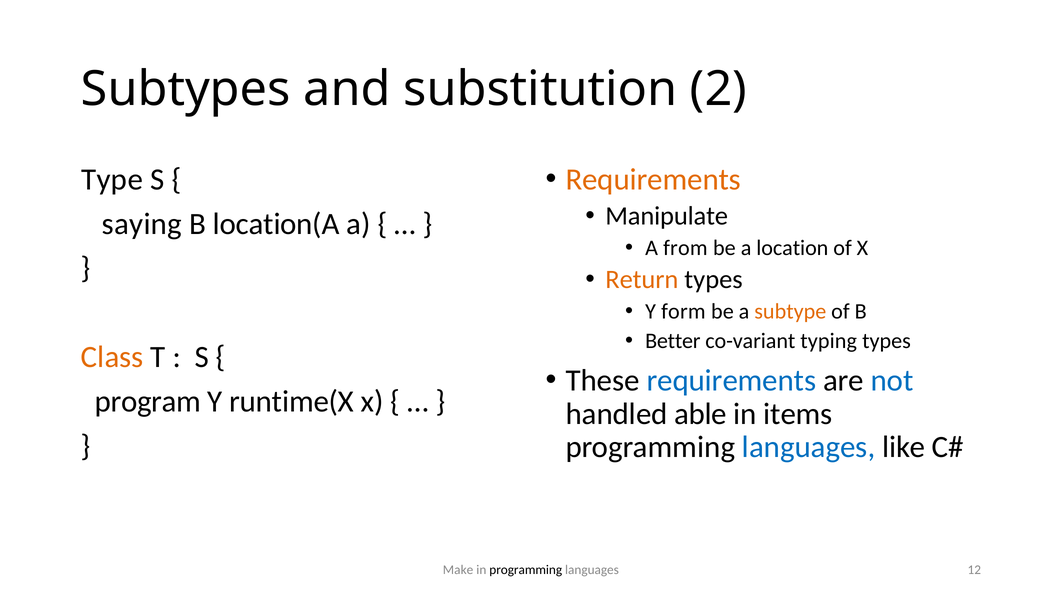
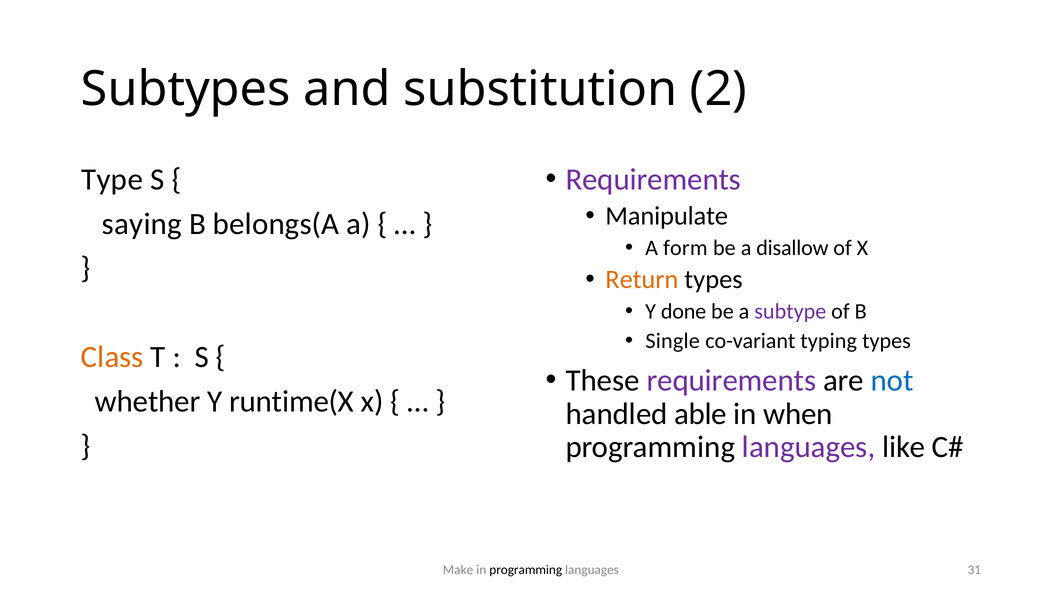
Requirements at (653, 179) colour: orange -> purple
location(A: location(A -> belongs(A
from: from -> form
location: location -> disallow
form: form -> done
subtype colour: orange -> purple
Better: Better -> Single
requirements at (731, 381) colour: blue -> purple
program: program -> whether
items: items -> when
languages at (809, 447) colour: blue -> purple
12: 12 -> 31
